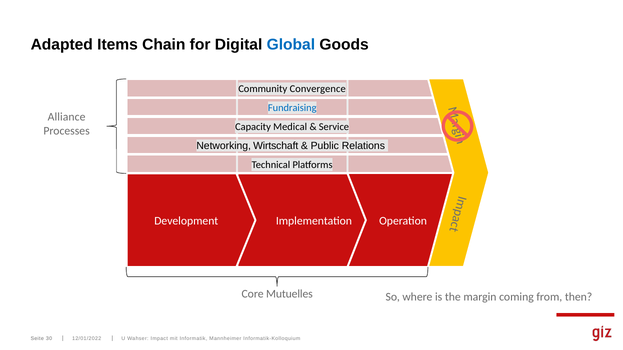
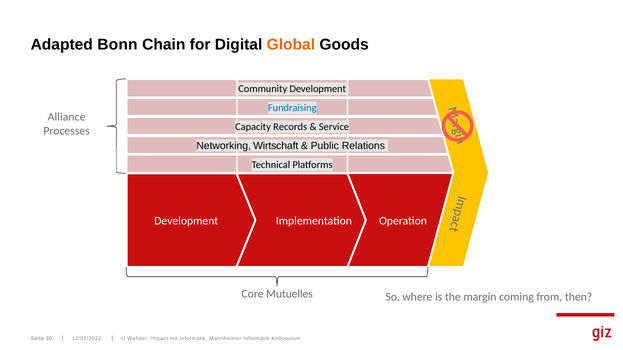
Items: Items -> Bonn
Global colour: blue -> orange
Community Convergence: Convergence -> Development
Medical: Medical -> Records
